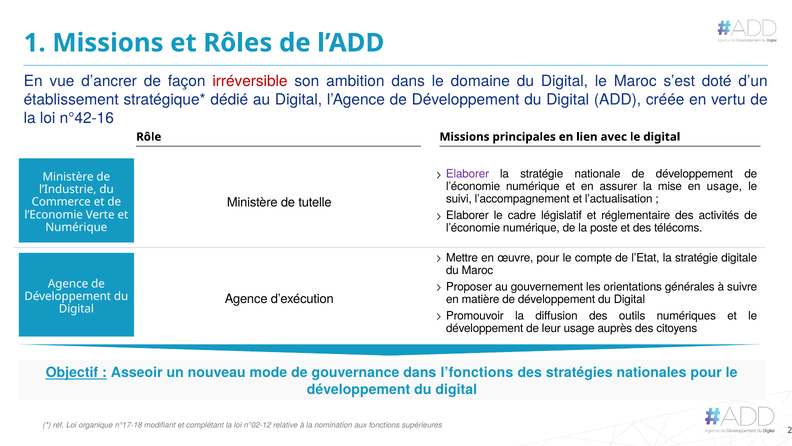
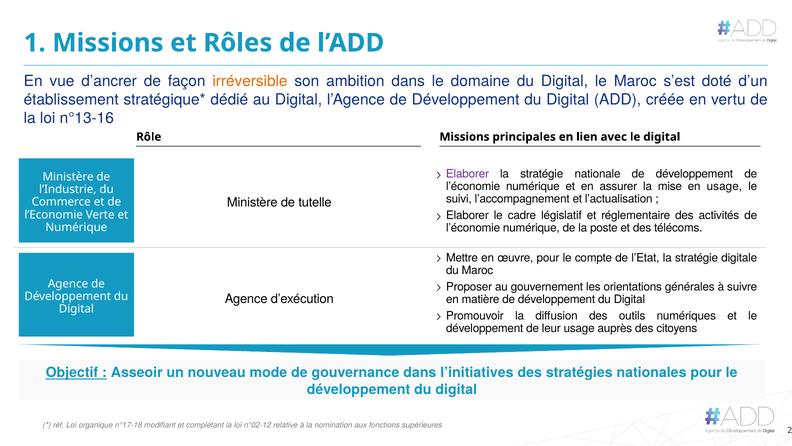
irréversible colour: red -> orange
n°42-16: n°42-16 -> n°13-16
l’fonctions: l’fonctions -> l’initiatives
